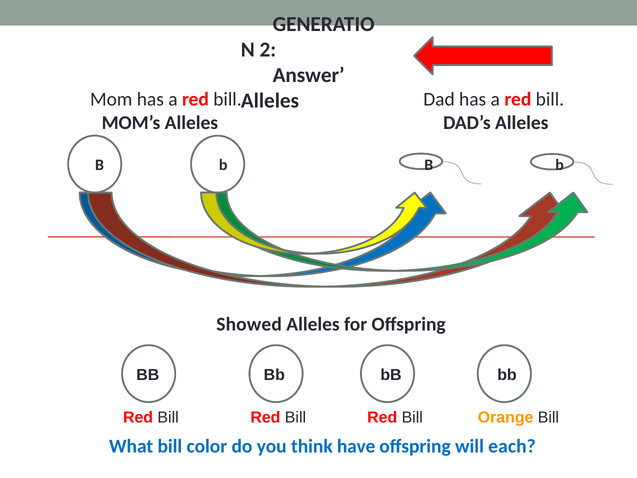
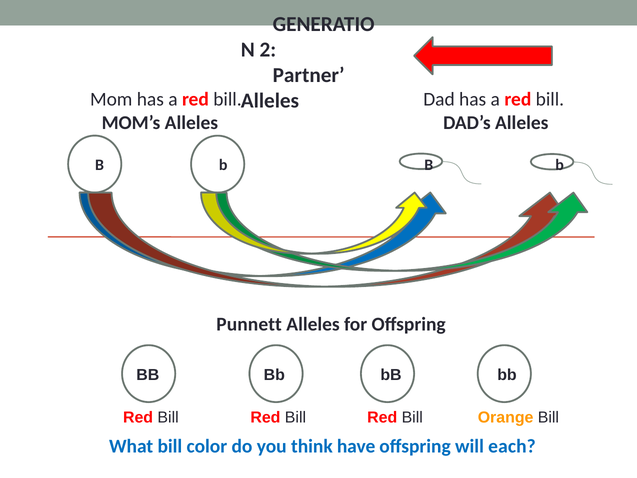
Answer: Answer -> Partner
Showed: Showed -> Punnett
